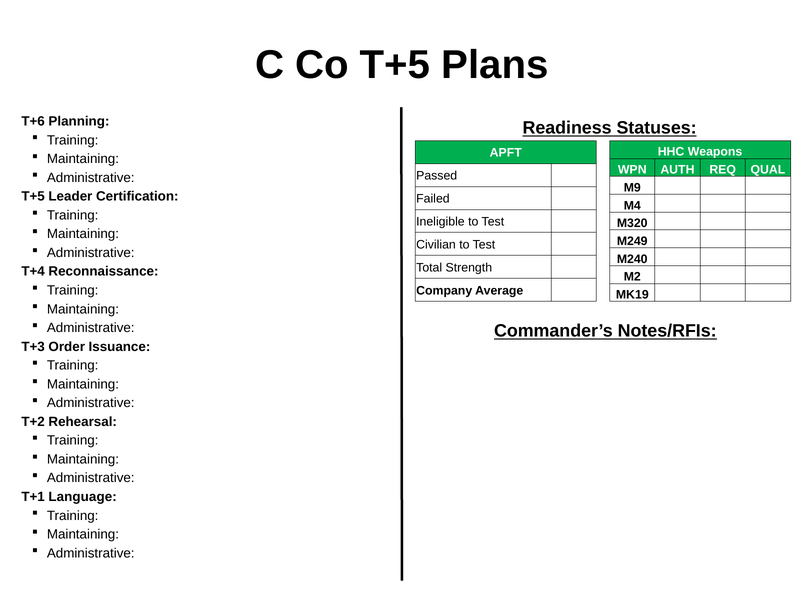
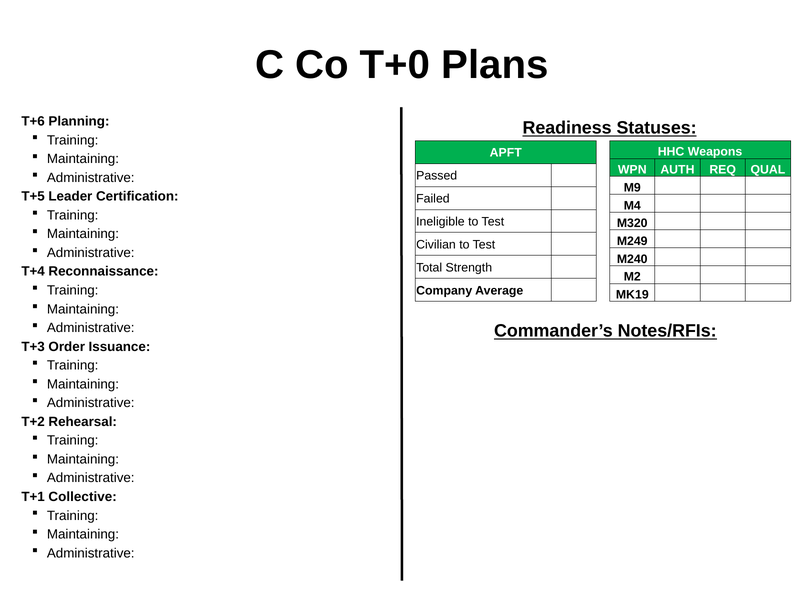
Co T+5: T+5 -> T+0
Language: Language -> Collective
